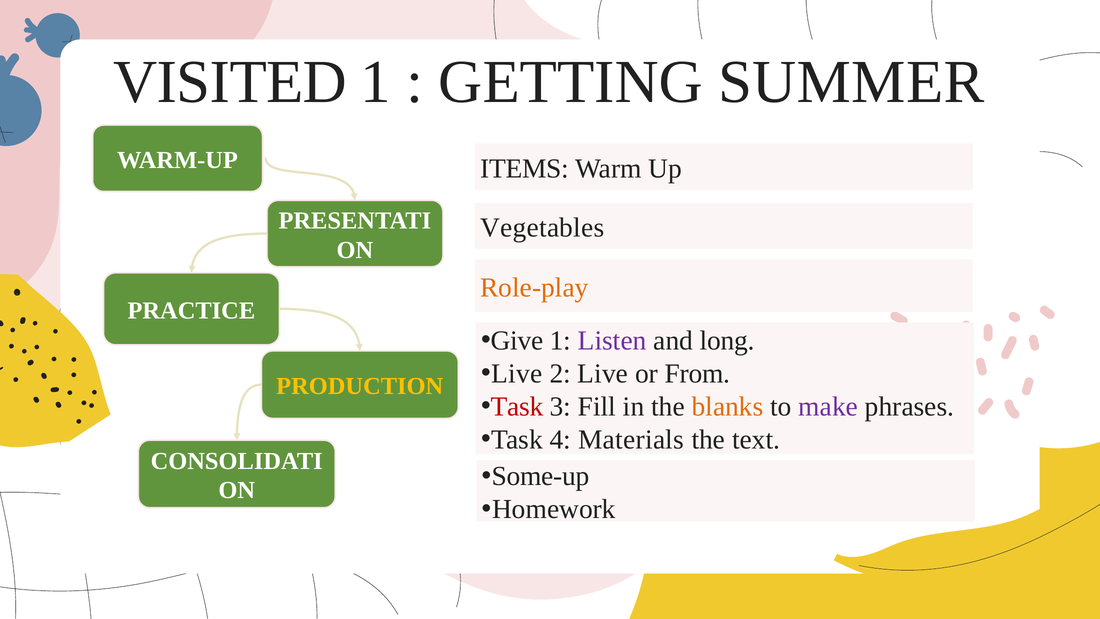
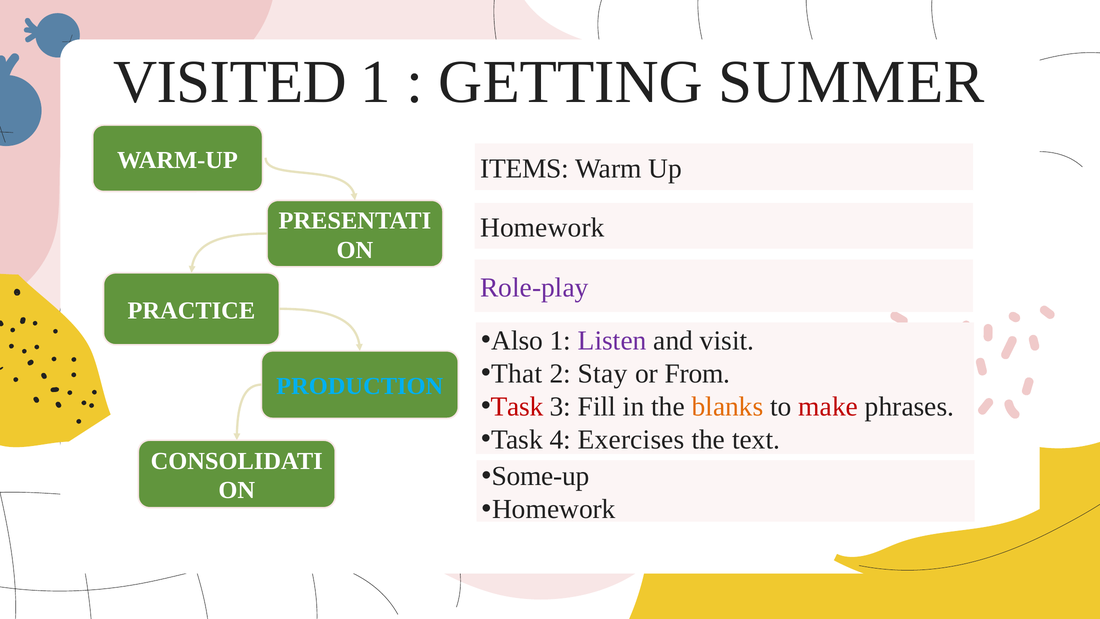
Vegetables at (542, 228): Vegetables -> Homework
Role-play colour: orange -> purple
Give: Give -> Also
long: long -> visit
Live at (517, 373): Live -> That
2 Live: Live -> Stay
PRODUCTION colour: yellow -> light blue
make colour: purple -> red
Materials: Materials -> Exercises
